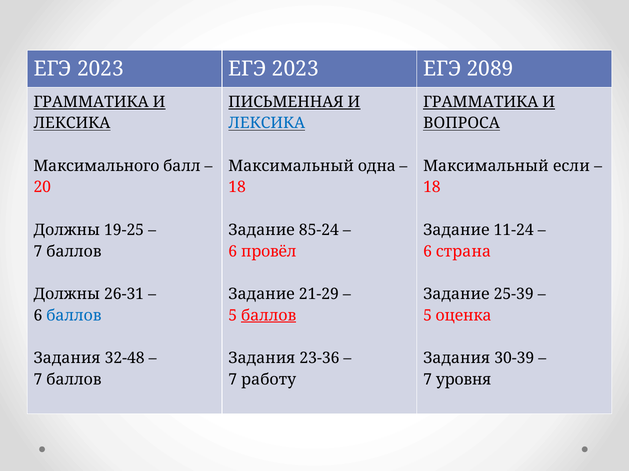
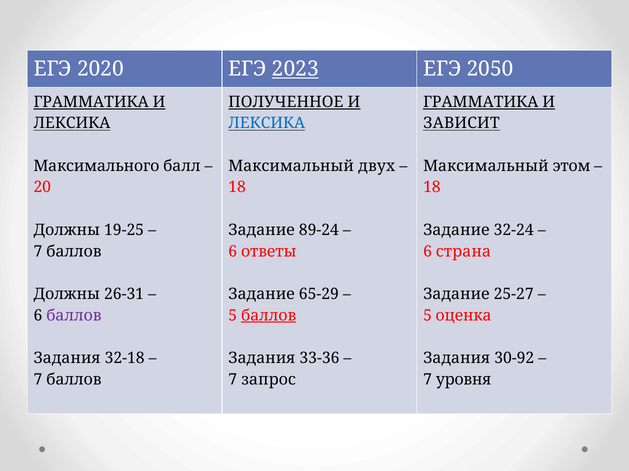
2023 at (100, 69): 2023 -> 2020
2023 at (295, 69) underline: none -> present
2089: 2089 -> 2050
ПИСЬМЕННАЯ: ПИСЬМЕННАЯ -> ПОЛУЧЕННОЕ
ВОПРОСА: ВОПРОСА -> ЗАВИСИТ
одна: одна -> двух
если: если -> этом
85-24: 85-24 -> 89-24
11-24: 11-24 -> 32-24
провёл: провёл -> ответы
21-29: 21-29 -> 65-29
25-39: 25-39 -> 25-27
баллов at (74, 316) colour: blue -> purple
32-48: 32-48 -> 32-18
23-36: 23-36 -> 33-36
30-39: 30-39 -> 30-92
работу: работу -> запрос
